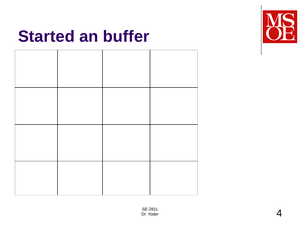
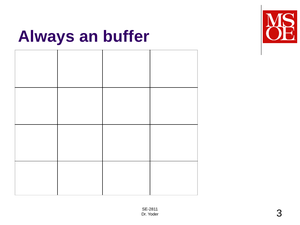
Started: Started -> Always
4: 4 -> 3
